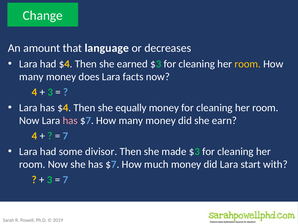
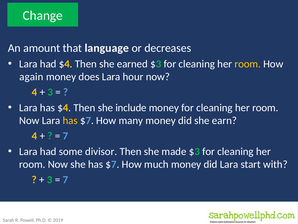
many at (31, 77): many -> again
facts: facts -> hour
equally: equally -> include
has at (70, 120) colour: pink -> yellow
